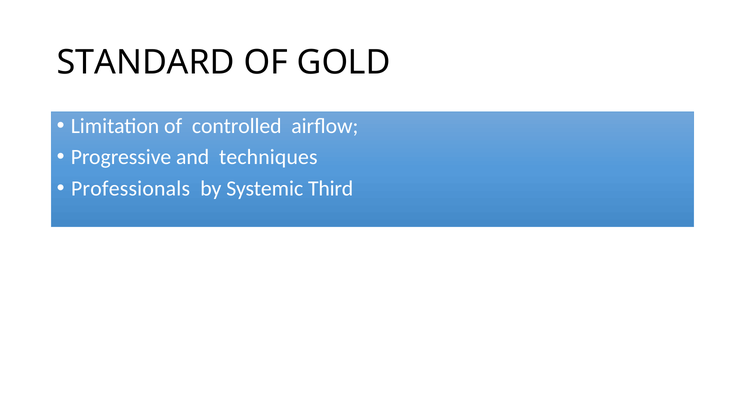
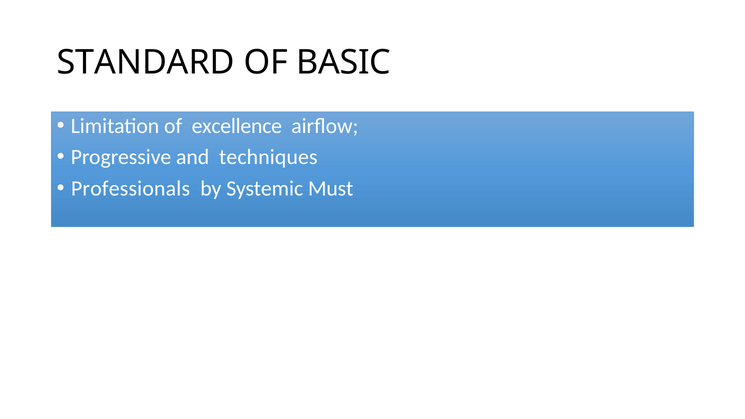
GOLD: GOLD -> BASIC
controlled: controlled -> excellence
Third: Third -> Must
